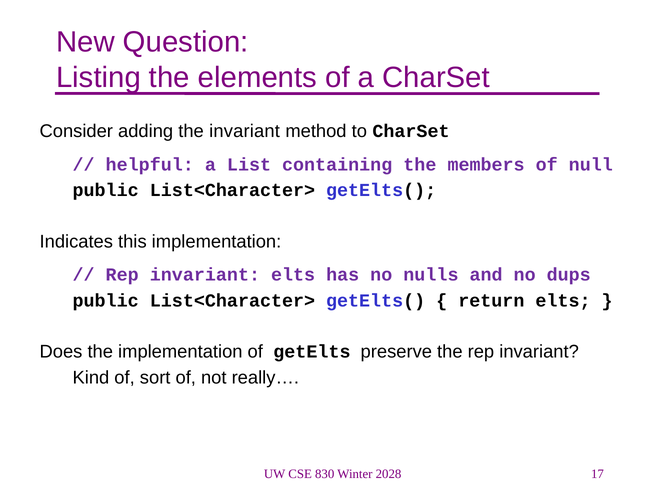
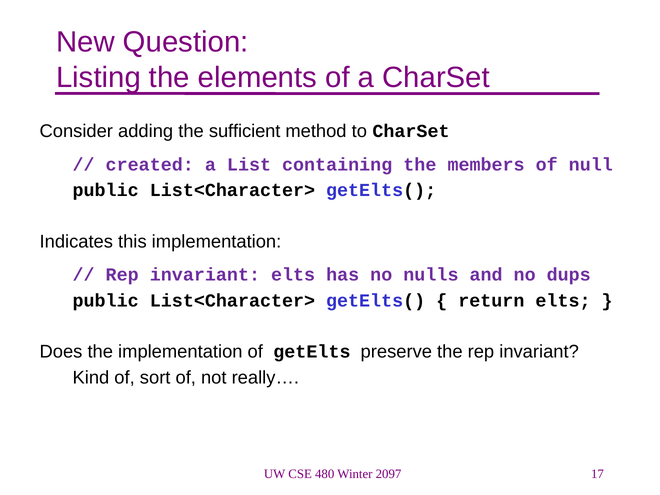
the invariant: invariant -> sufficient
helpful: helpful -> created
830: 830 -> 480
2028: 2028 -> 2097
